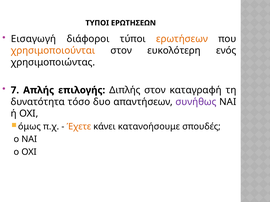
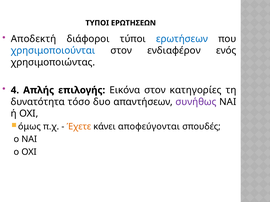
Εισαγωγή: Εισαγωγή -> Αποδεκτή
ερωτήσεων colour: orange -> blue
χρησιμοποιούνται colour: orange -> blue
ευκολότερη: ευκολότερη -> ενδιαφέρον
7: 7 -> 4
Διπλής: Διπλής -> Εικόνα
καταγραφή: καταγραφή -> κατηγορίες
κατανοήσουμε: κατανοήσουμε -> αποφεύγονται
